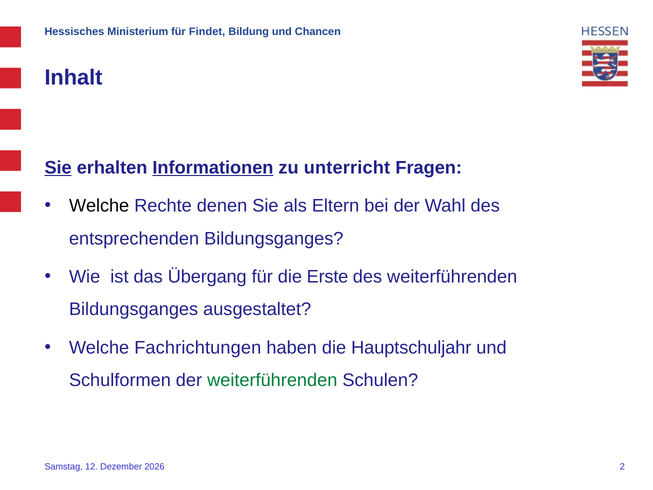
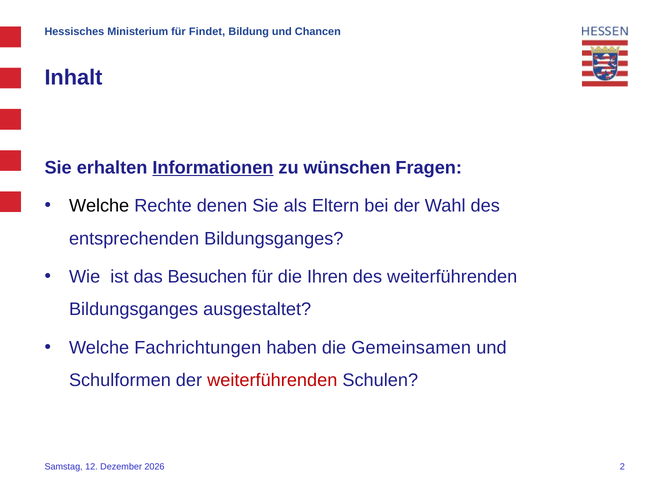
Sie at (58, 168) underline: present -> none
unterricht: unterricht -> wünschen
Übergang: Übergang -> Besuchen
Erste: Erste -> Ihren
Hauptschuljahr: Hauptschuljahr -> Gemeinsamen
weiterführenden at (272, 380) colour: green -> red
